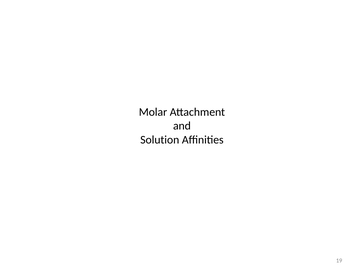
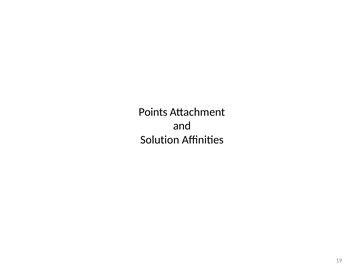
Molar: Molar -> Points
